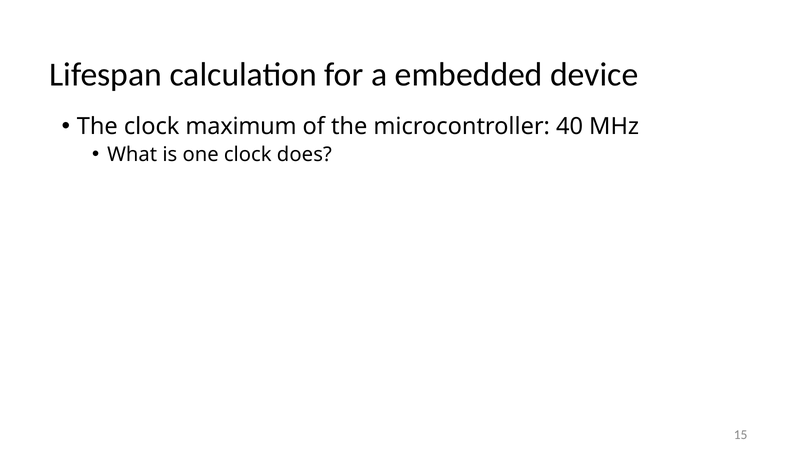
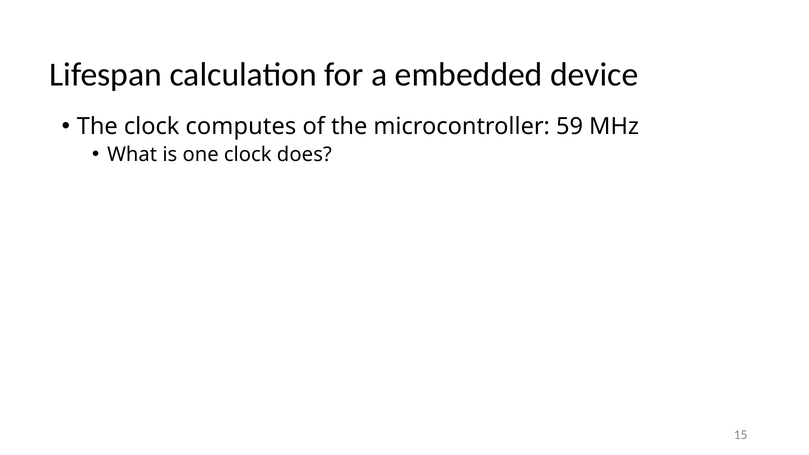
maximum: maximum -> computes
40: 40 -> 59
